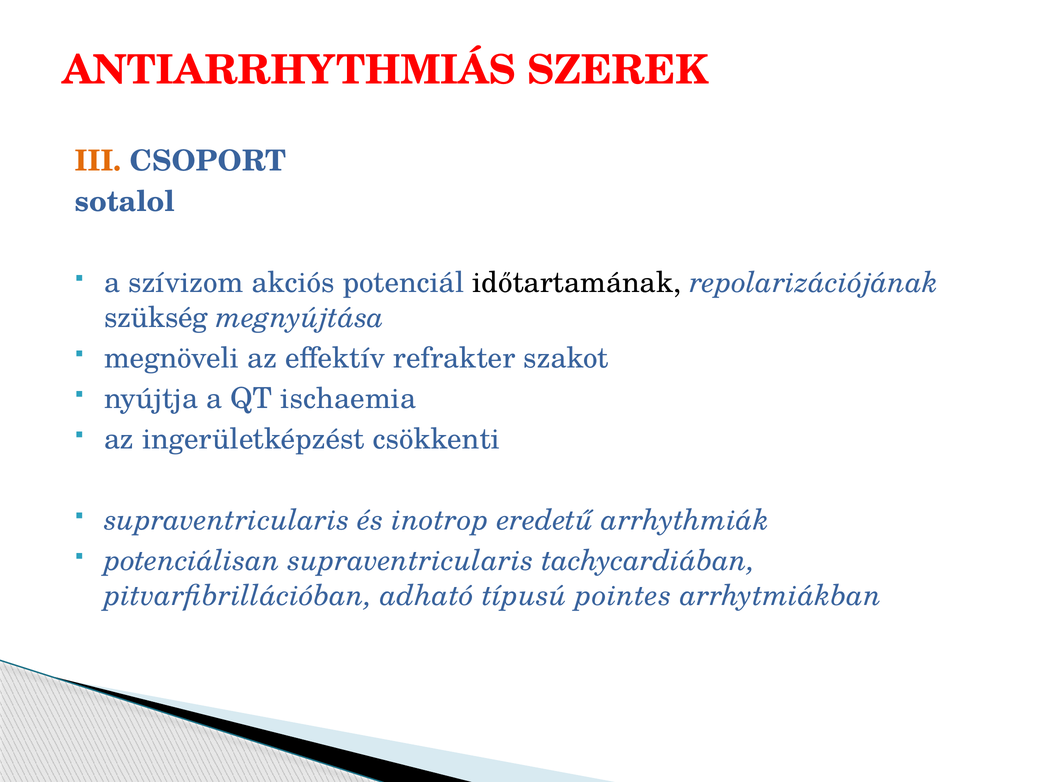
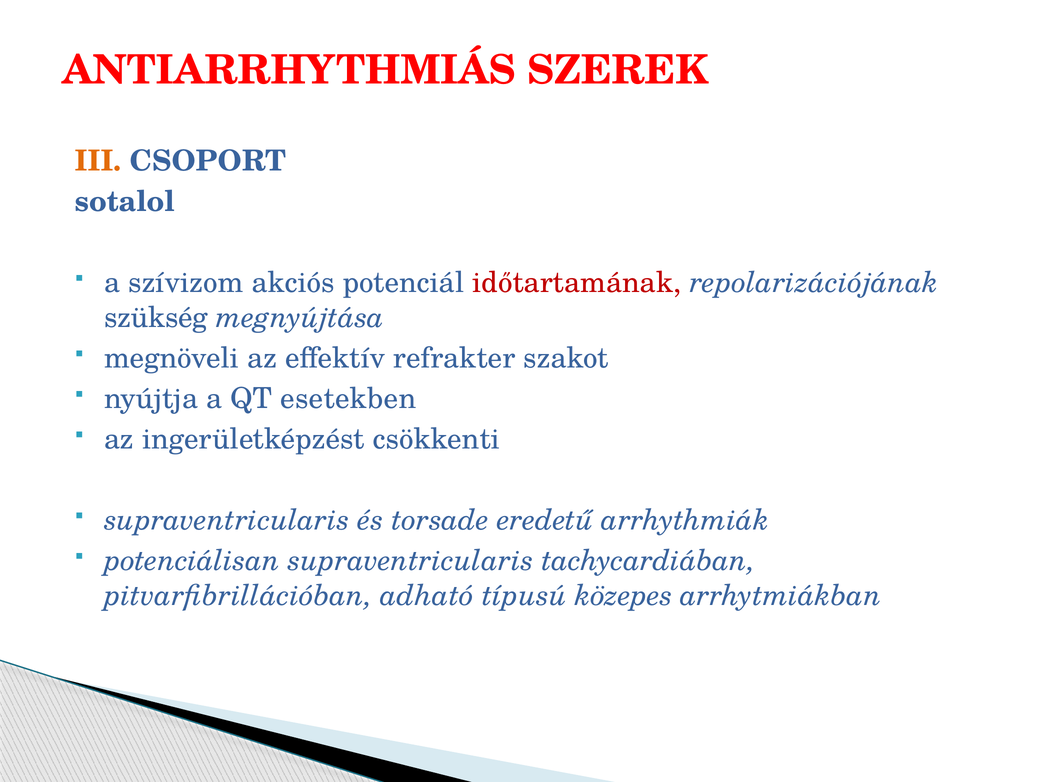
időtartamának colour: black -> red
ischaemia: ischaemia -> esetekben
inotrop: inotrop -> torsade
pointes: pointes -> közepes
